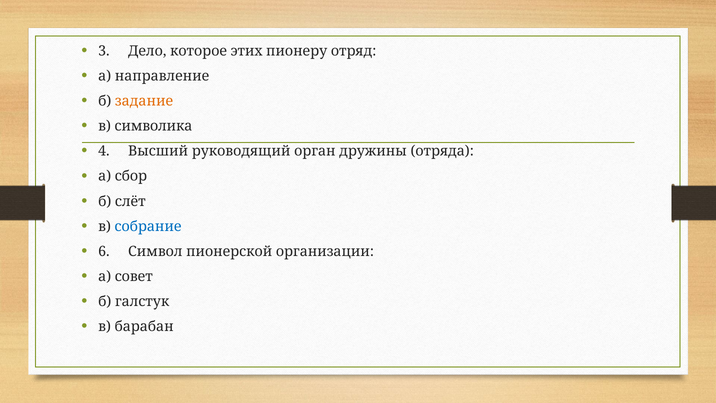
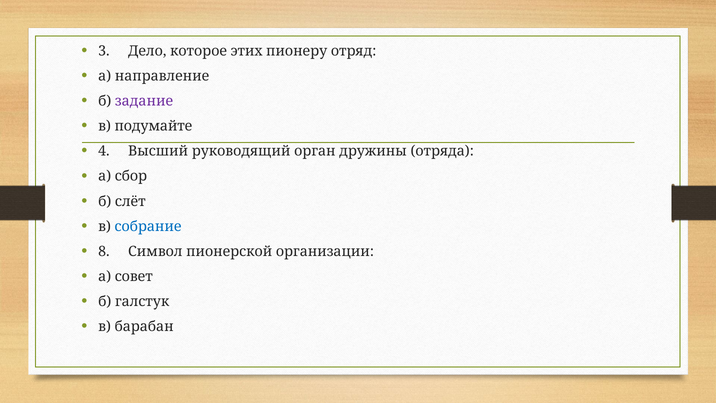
задание colour: orange -> purple
символика: символика -> подумайте
6: 6 -> 8
